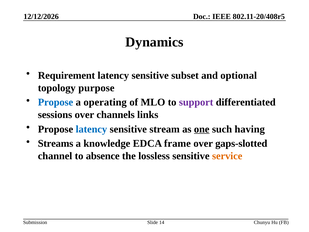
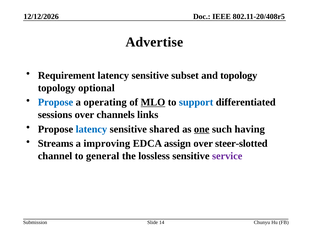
Dynamics: Dynamics -> Advertise
and optional: optional -> topology
purpose: purpose -> optional
MLO underline: none -> present
support colour: purple -> blue
stream: stream -> shared
knowledge: knowledge -> improving
frame: frame -> assign
gaps-slotted: gaps-slotted -> steer-slotted
absence: absence -> general
service colour: orange -> purple
